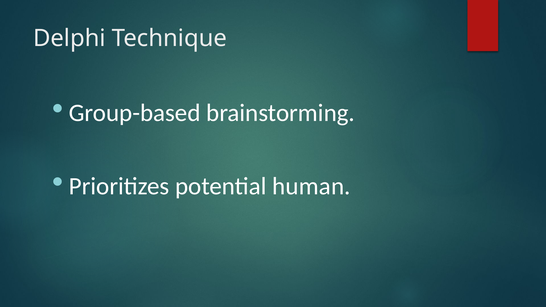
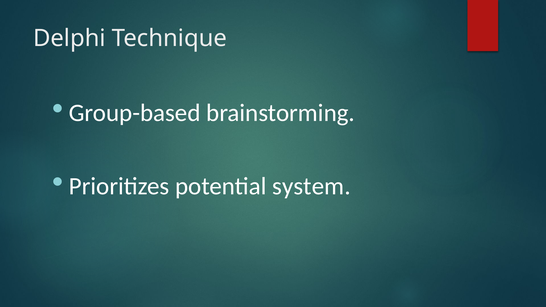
human: human -> system
